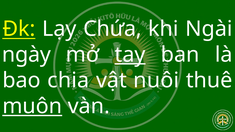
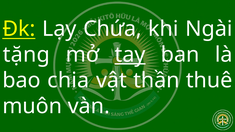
ngày: ngày -> tặng
nuôi: nuôi -> thần
muôn underline: present -> none
